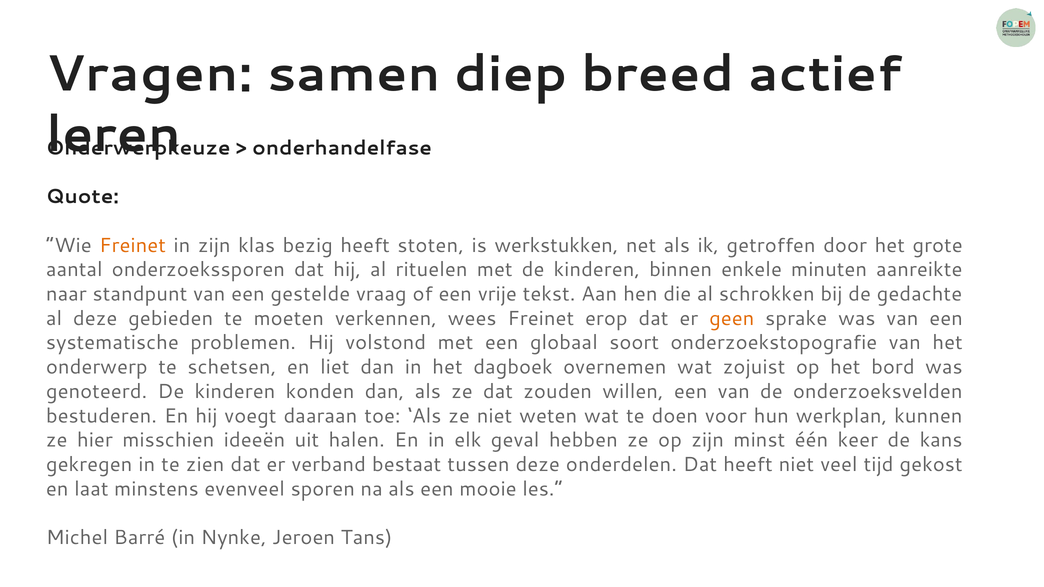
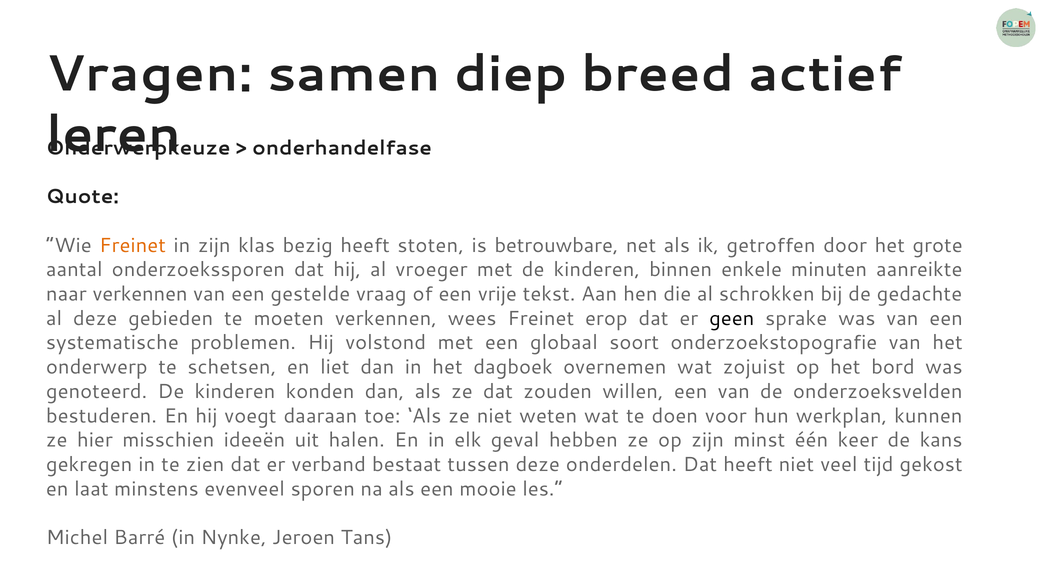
werkstukken: werkstukken -> betrouwbare
rituelen: rituelen -> vroeger
naar standpunt: standpunt -> verkennen
geen colour: orange -> black
